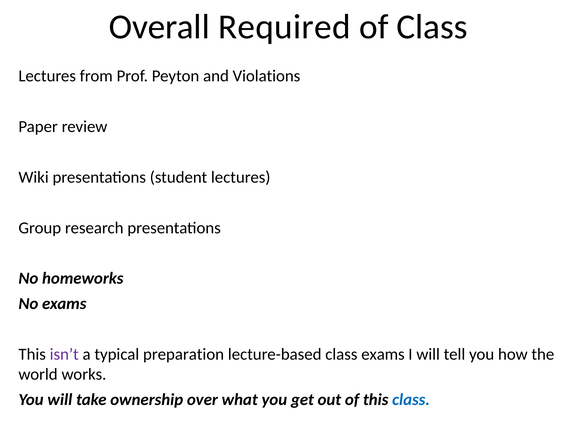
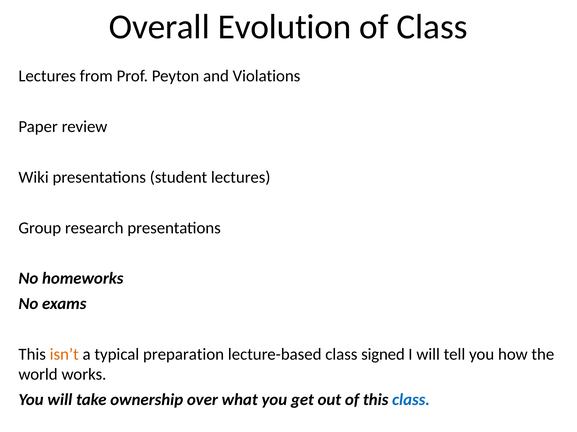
Required: Required -> Evolution
isn’t colour: purple -> orange
class exams: exams -> signed
